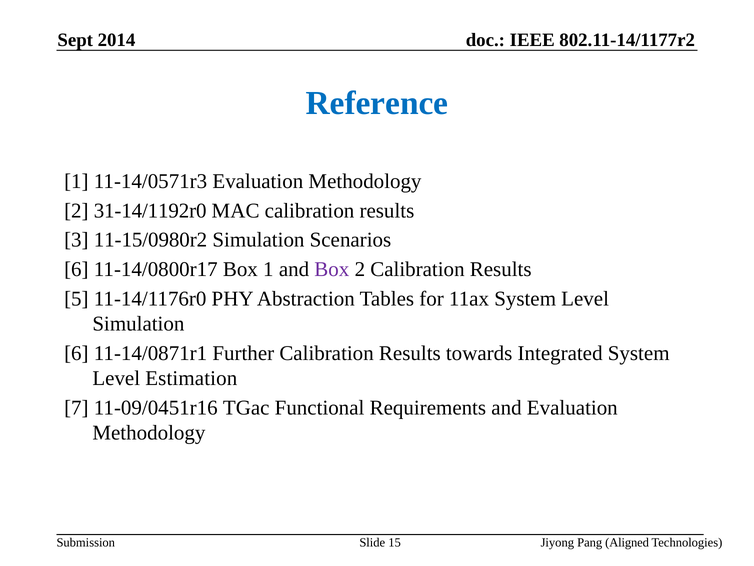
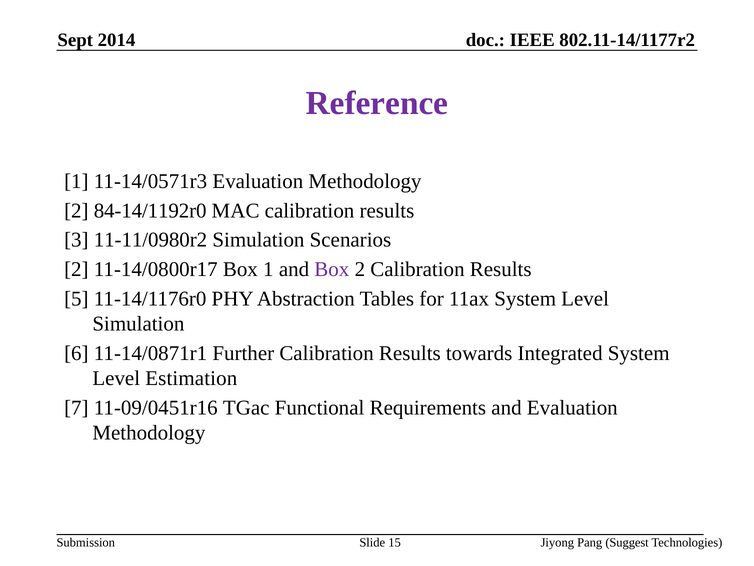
Reference colour: blue -> purple
31-14/1192r0: 31-14/1192r0 -> 84-14/1192r0
11-15/0980r2: 11-15/0980r2 -> 11-11/0980r2
6 at (76, 269): 6 -> 2
Aligned: Aligned -> Suggest
